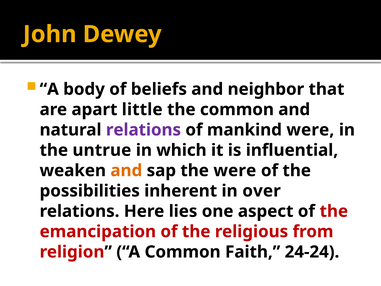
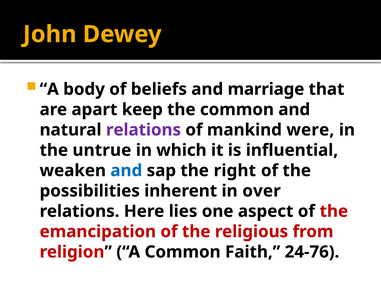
neighbor: neighbor -> marriage
little: little -> keep
and at (126, 170) colour: orange -> blue
the were: were -> right
24-24: 24-24 -> 24-76
